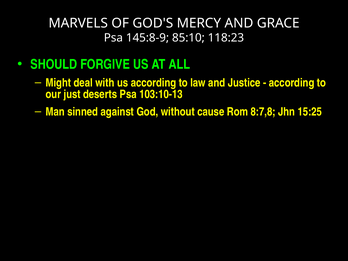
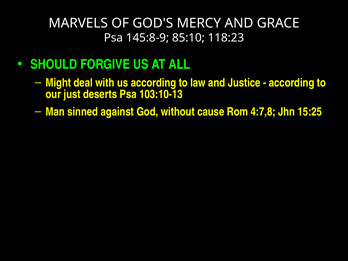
8:7,8: 8:7,8 -> 4:7,8
